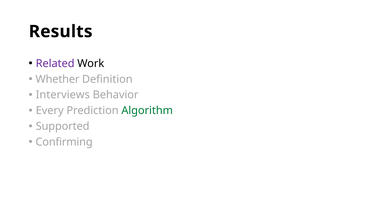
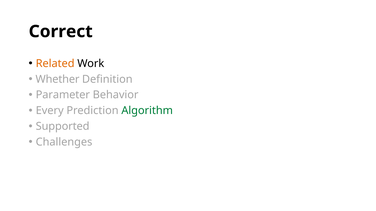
Results: Results -> Correct
Related colour: purple -> orange
Interviews: Interviews -> Parameter
Confirming: Confirming -> Challenges
